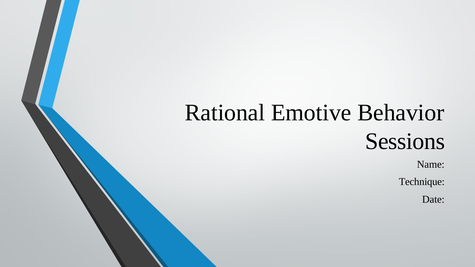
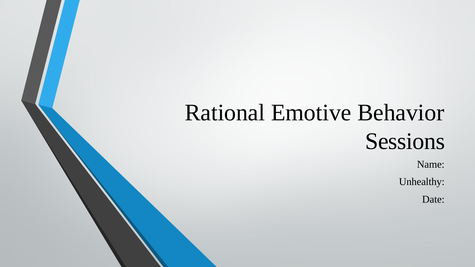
Technique: Technique -> Unhealthy
